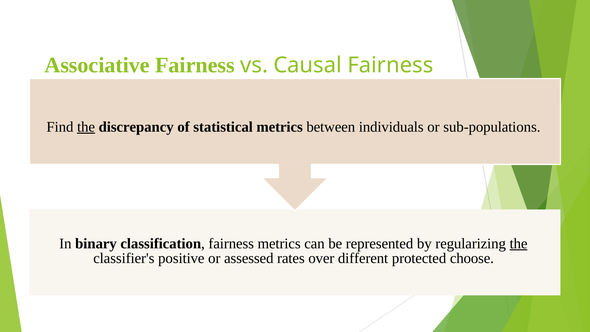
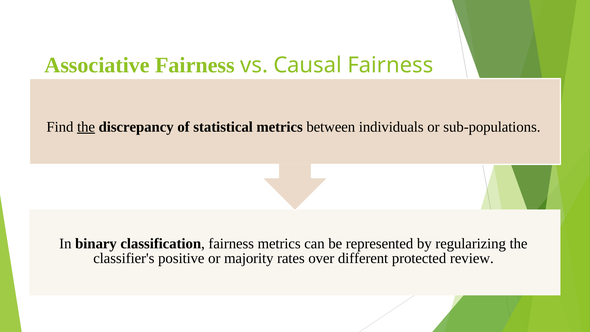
the at (519, 243) underline: present -> none
assessed: assessed -> majority
choose: choose -> review
